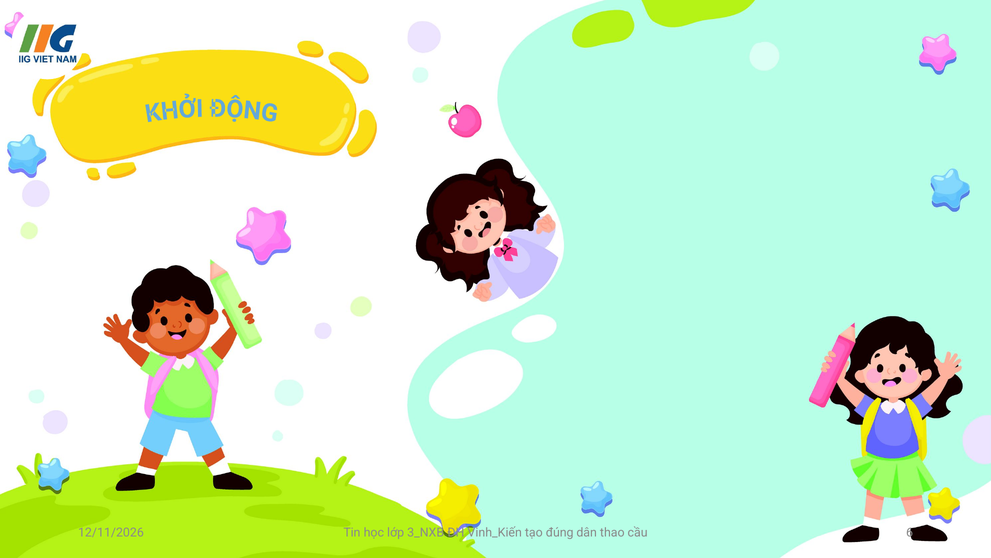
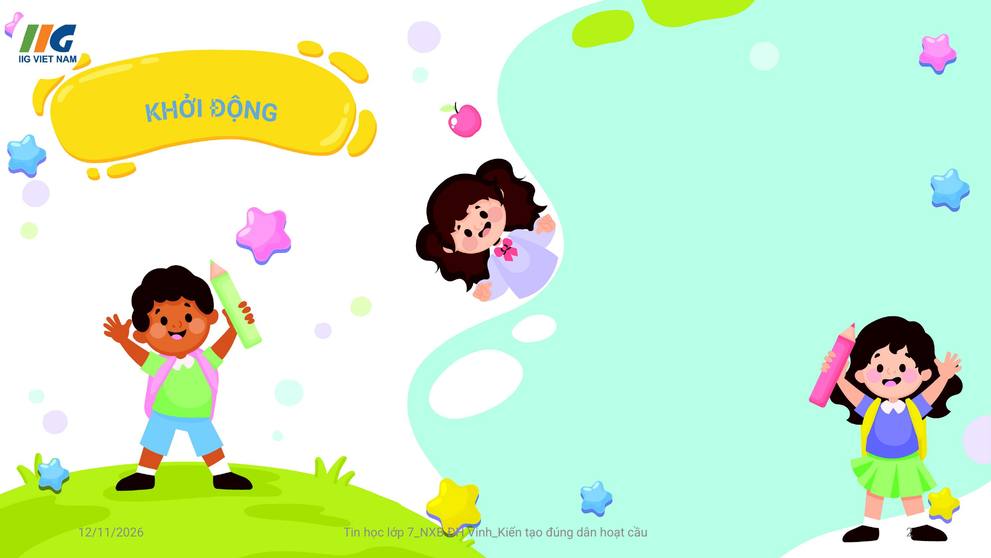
3_NXB: 3_NXB -> 7_NXB
thao: thao -> hoạt
6: 6 -> 2
